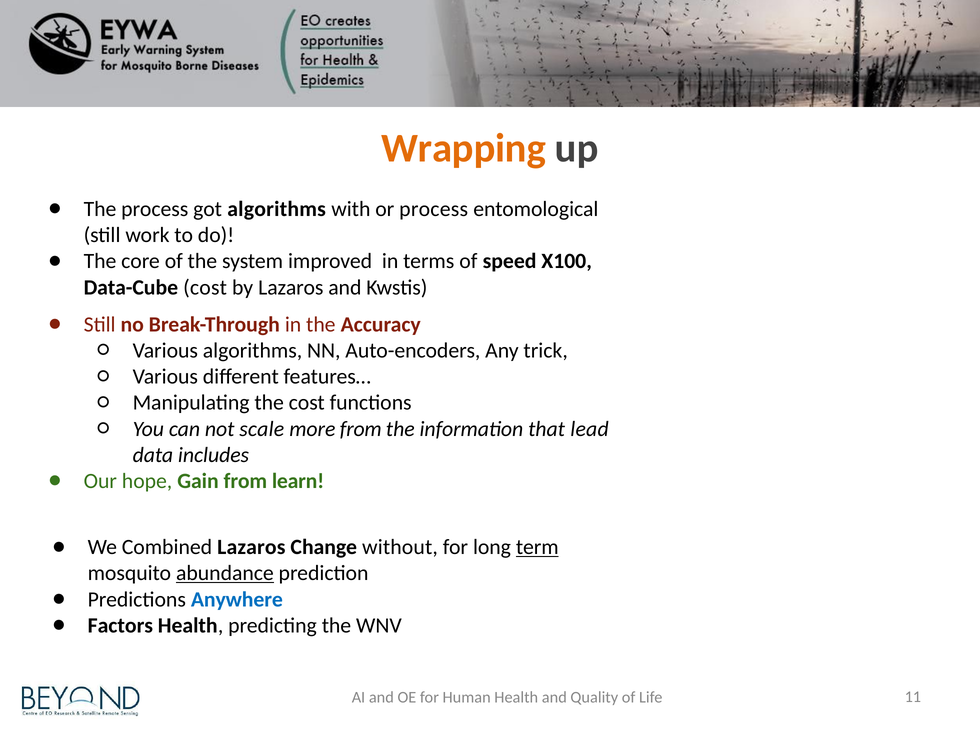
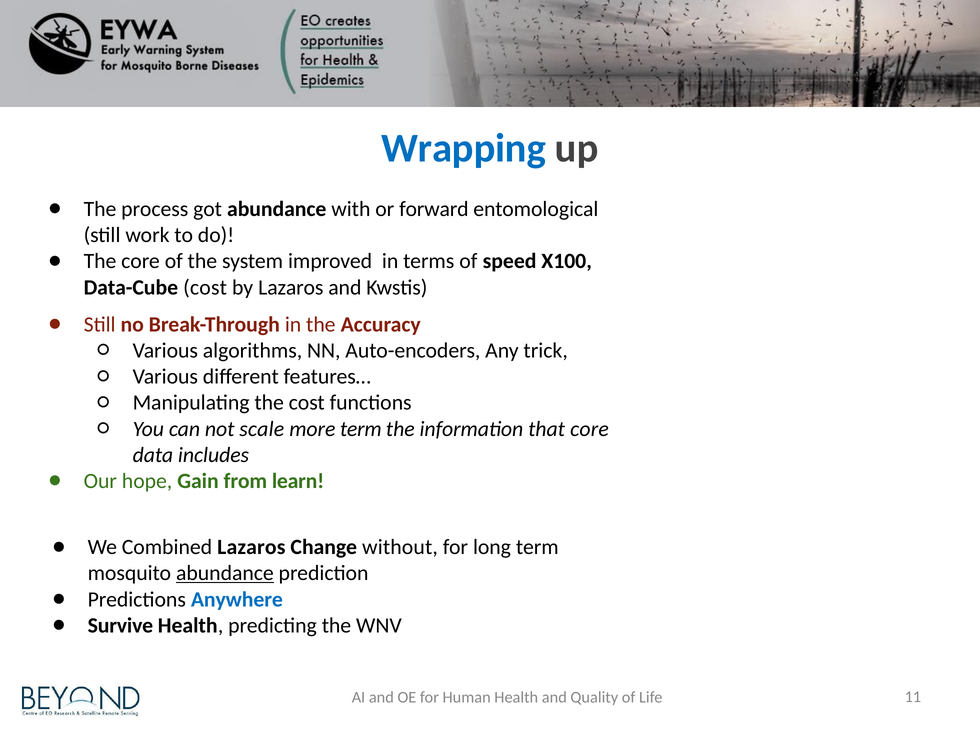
Wrapping colour: orange -> blue
got algorithms: algorithms -> abundance
or process: process -> forward
more from: from -> term
that lead: lead -> core
term at (537, 547) underline: present -> none
Factors: Factors -> Survive
